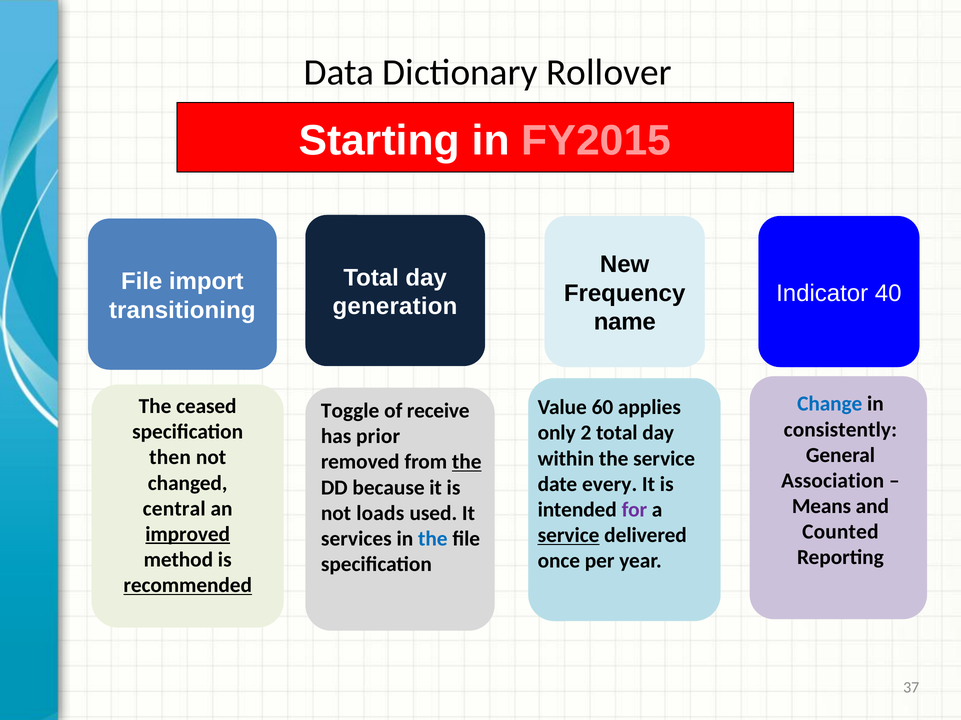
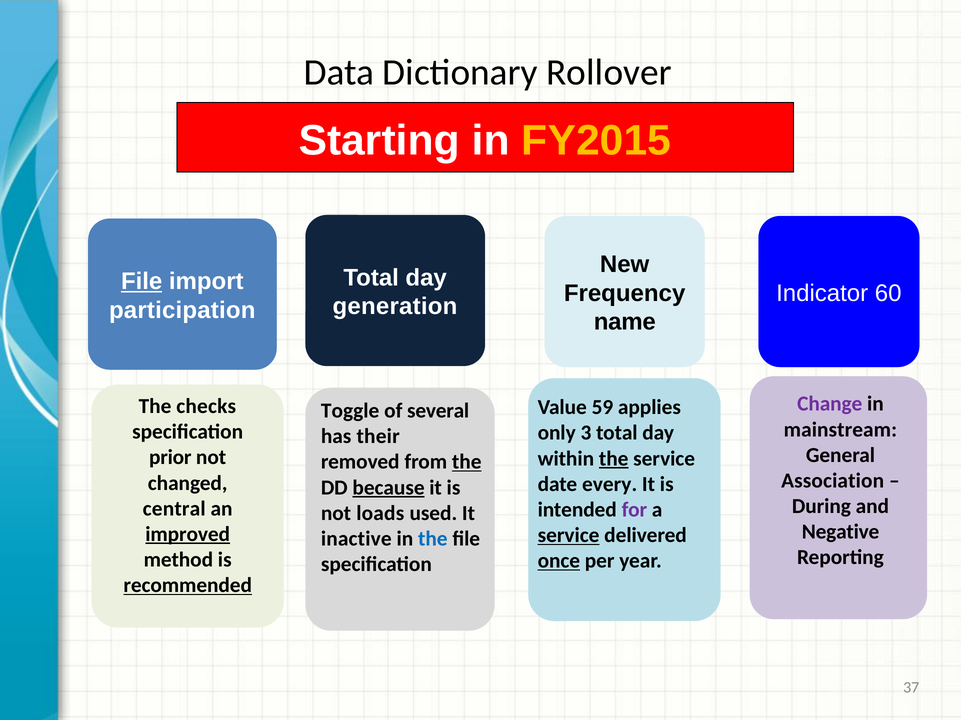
FY2015 colour: pink -> yellow
File at (142, 282) underline: none -> present
40: 40 -> 60
transitioning: transitioning -> participation
Change colour: blue -> purple
ceased: ceased -> checks
60: 60 -> 59
receive: receive -> several
consistently: consistently -> mainstream
2: 2 -> 3
prior: prior -> their
then: then -> prior
the at (614, 459) underline: none -> present
because underline: none -> present
Means: Means -> During
Counted: Counted -> Negative
services: services -> inactive
once underline: none -> present
